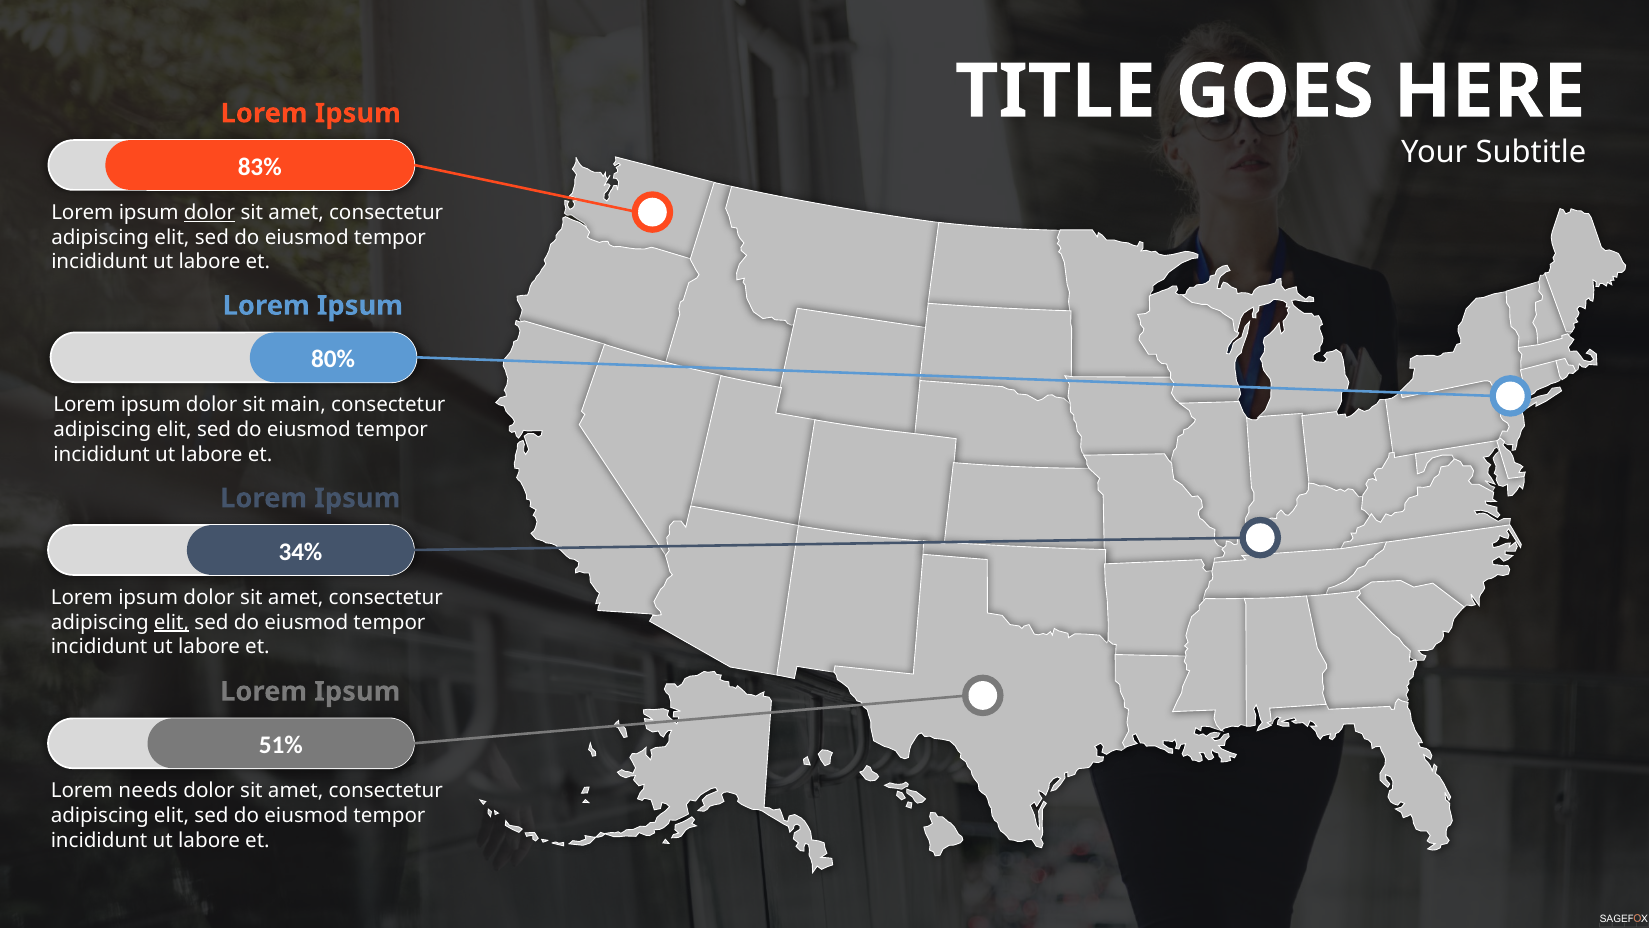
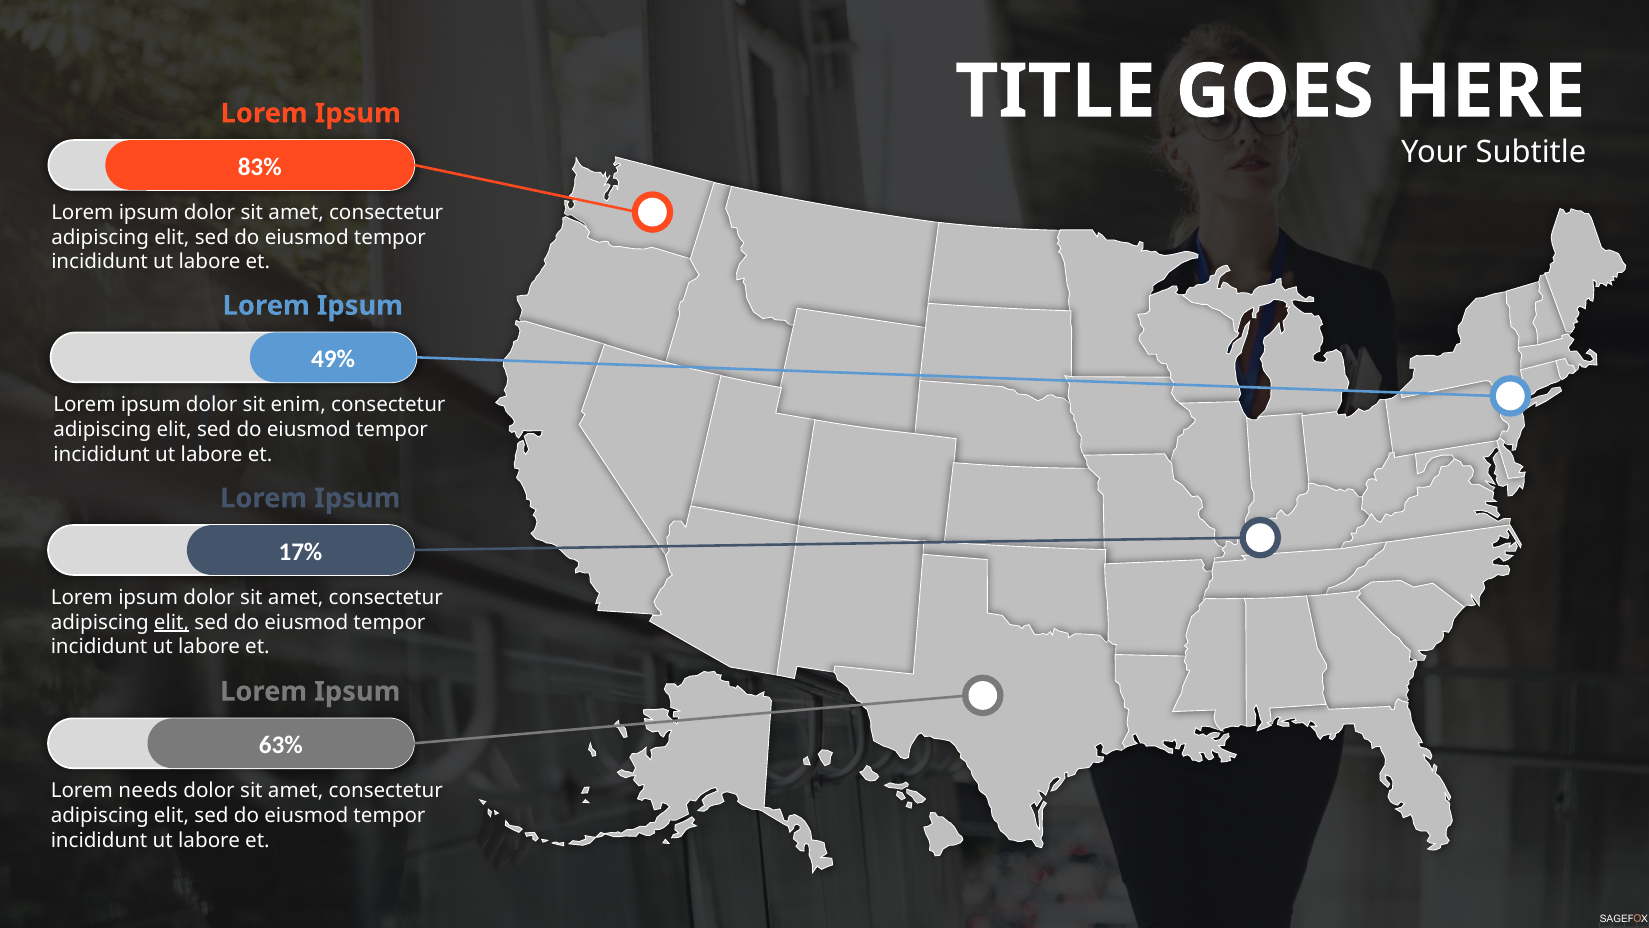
dolor at (209, 212) underline: present -> none
80%: 80% -> 49%
main: main -> enim
34%: 34% -> 17%
51%: 51% -> 63%
